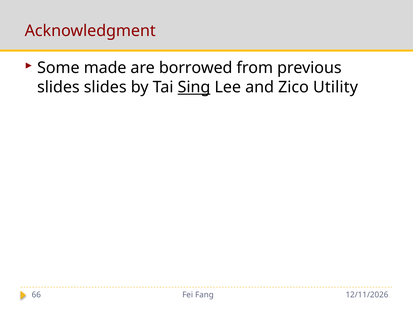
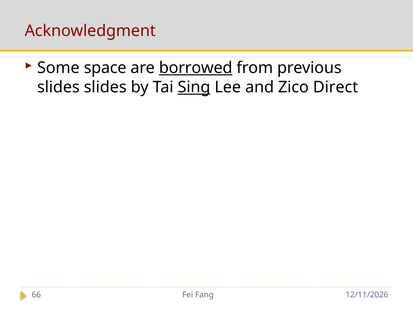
made: made -> space
borrowed underline: none -> present
Utility: Utility -> Direct
